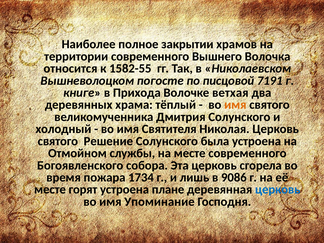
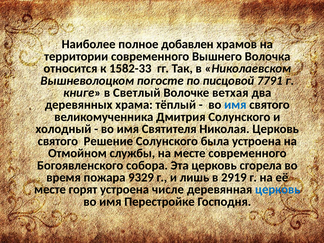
закрытии: закрытии -> добавлен
1582-55: 1582-55 -> 1582-33
7191: 7191 -> 7791
Прихода: Прихода -> Светлый
имя at (235, 105) colour: orange -> blue
1734: 1734 -> 9329
9086: 9086 -> 2919
плане: плане -> числе
Упоминание: Упоминание -> Перестройке
